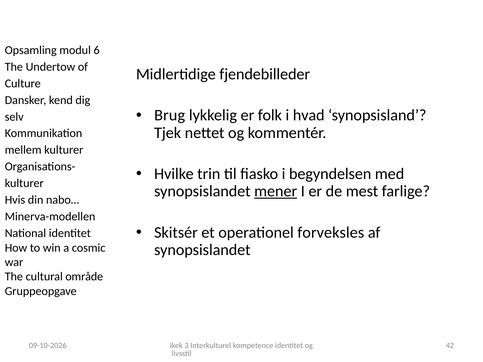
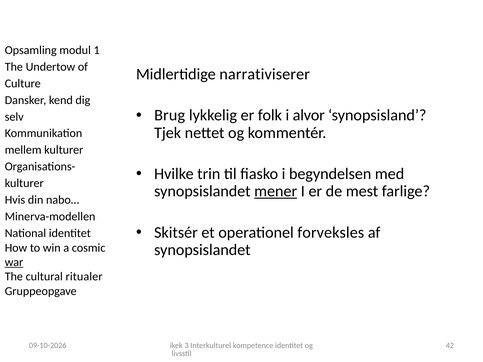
6: 6 -> 1
fjendebilleder: fjendebilleder -> narrativiserer
hvad: hvad -> alvor
war underline: none -> present
område: område -> ritualer
